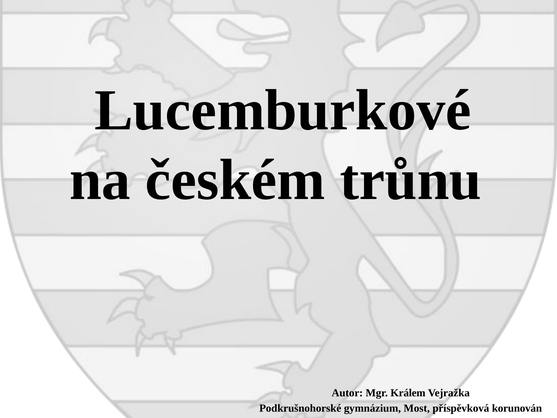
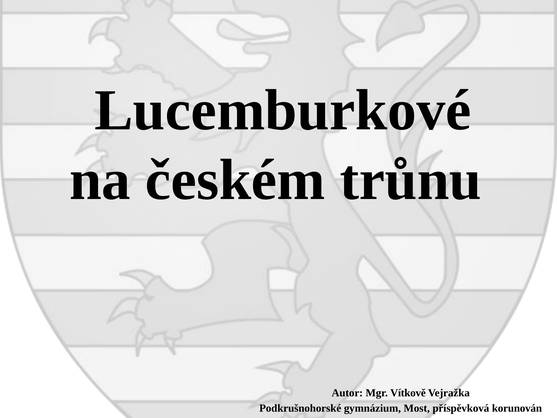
Králem: Králem -> Vítkově
